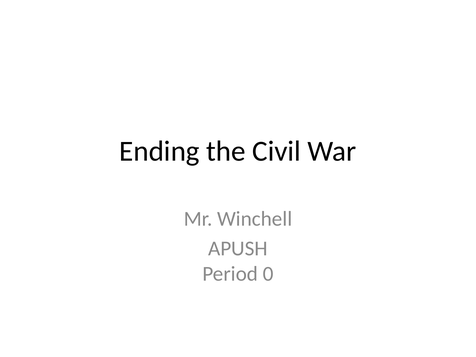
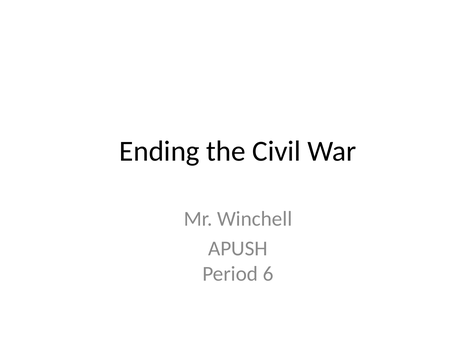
0: 0 -> 6
